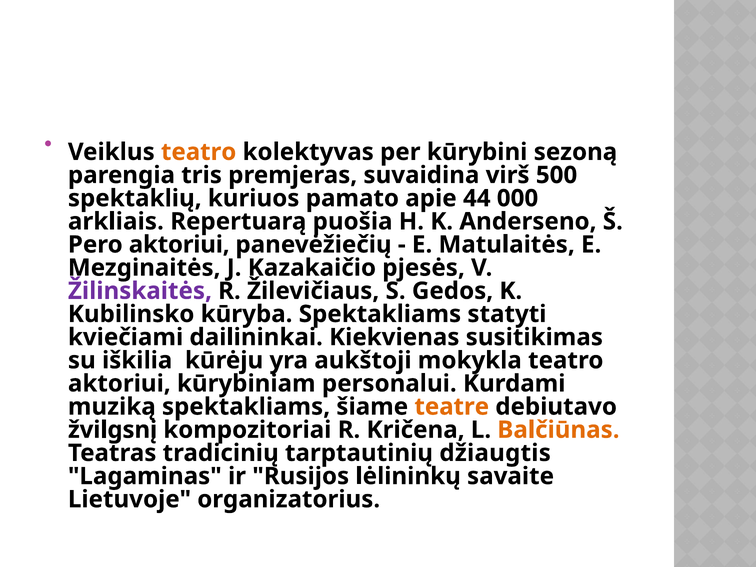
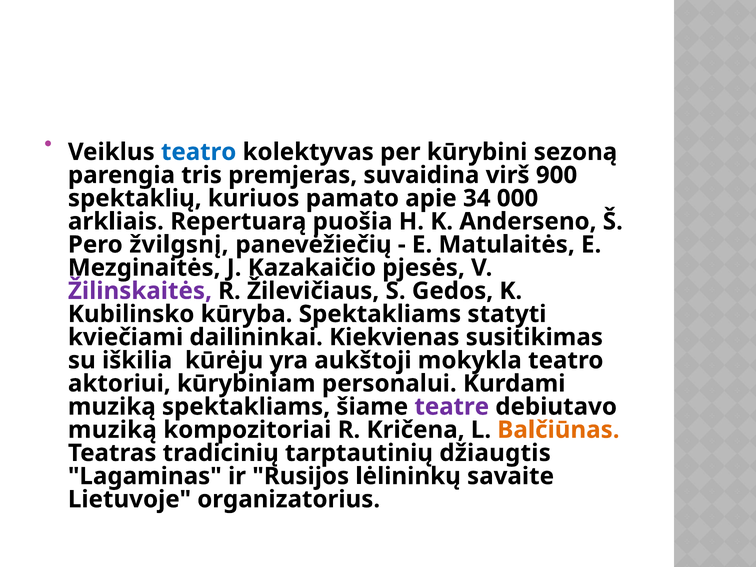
teatro at (199, 152) colour: orange -> blue
500: 500 -> 900
44: 44 -> 34
Pero aktoriui: aktoriui -> žvilgsnį
teatre colour: orange -> purple
žvilgsnį at (113, 430): žvilgsnį -> muziką
